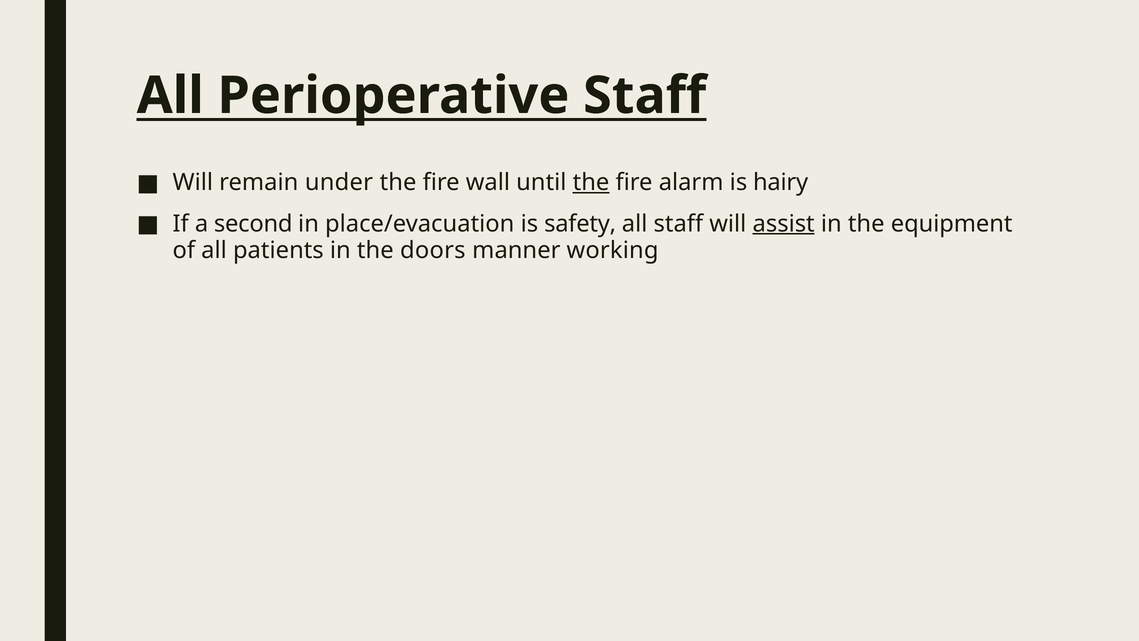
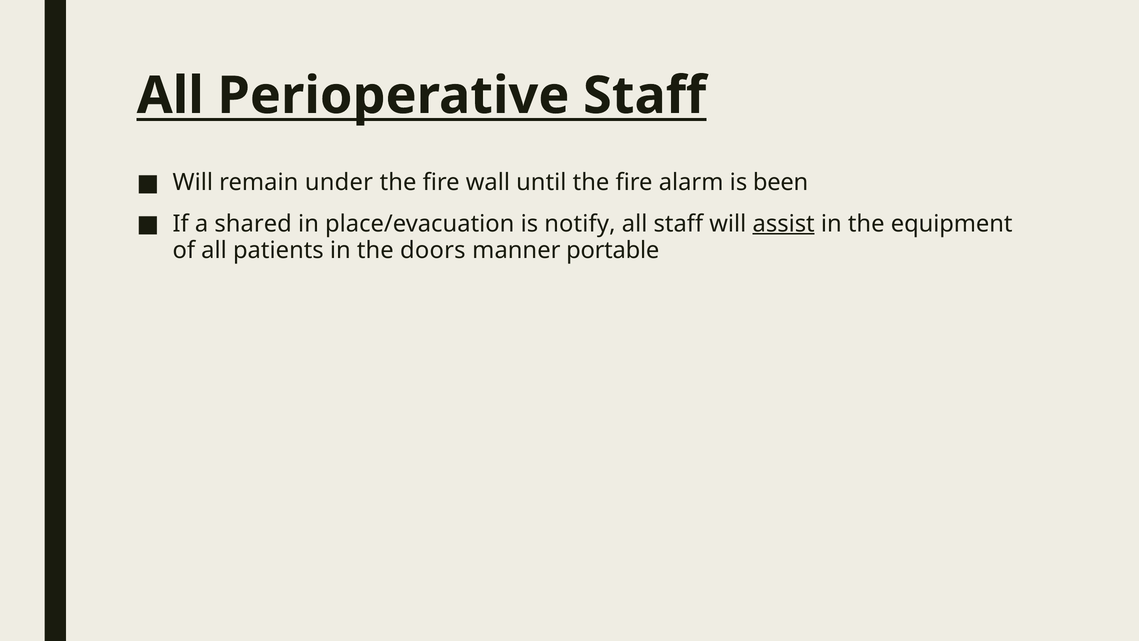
the at (591, 183) underline: present -> none
hairy: hairy -> been
second: second -> shared
safety: safety -> notify
working: working -> portable
